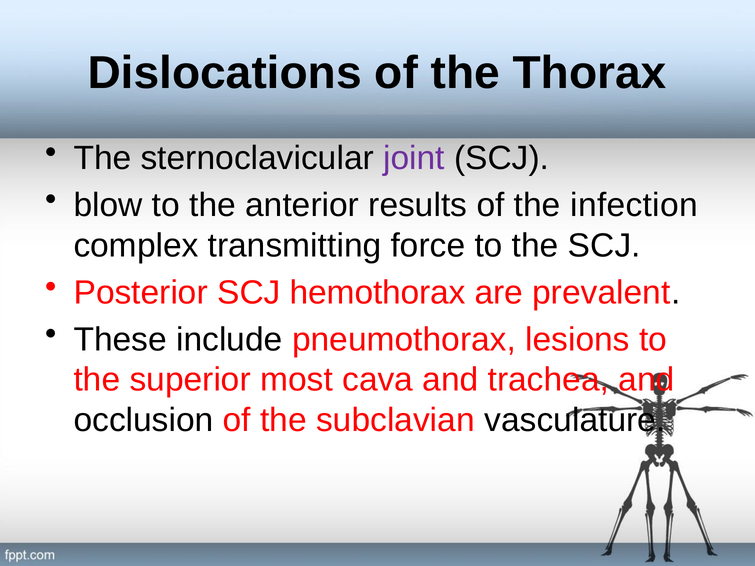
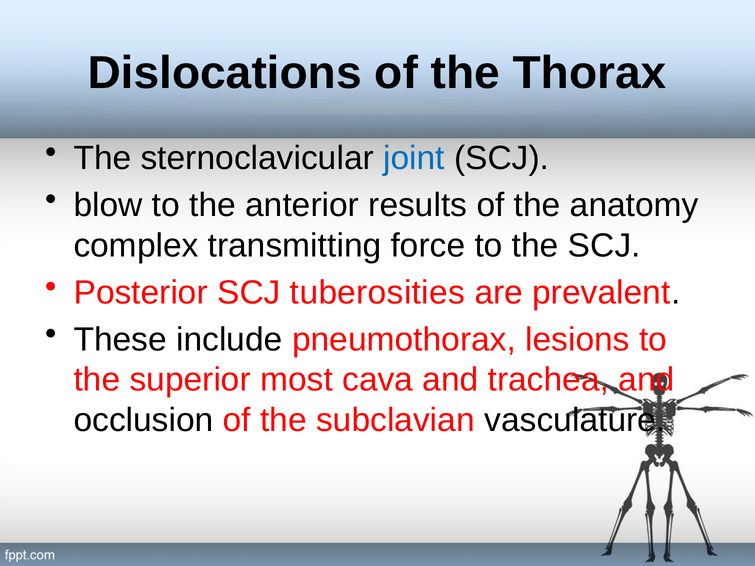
joint colour: purple -> blue
infection: infection -> anatomy
hemothorax: hemothorax -> tuberosities
